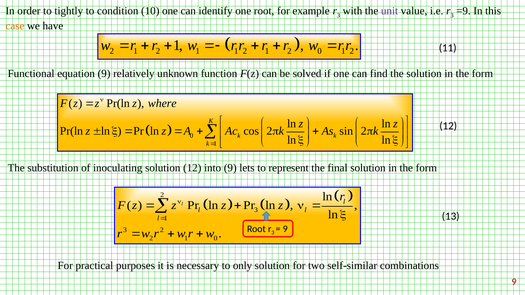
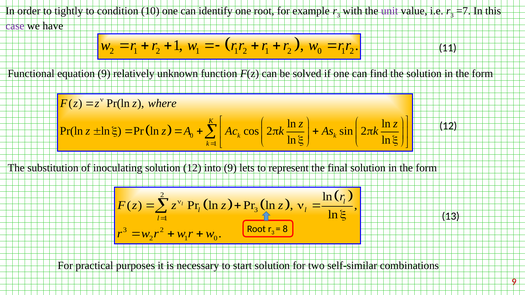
=9: =9 -> =7
case colour: orange -> purple
9 at (285, 229): 9 -> 8
only: only -> start
